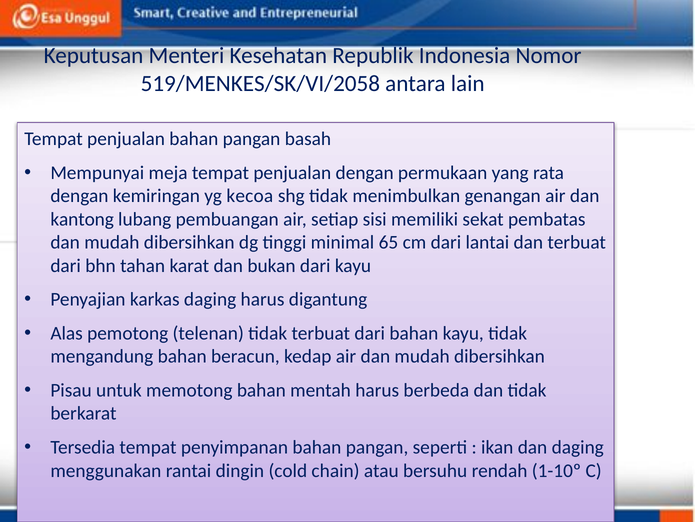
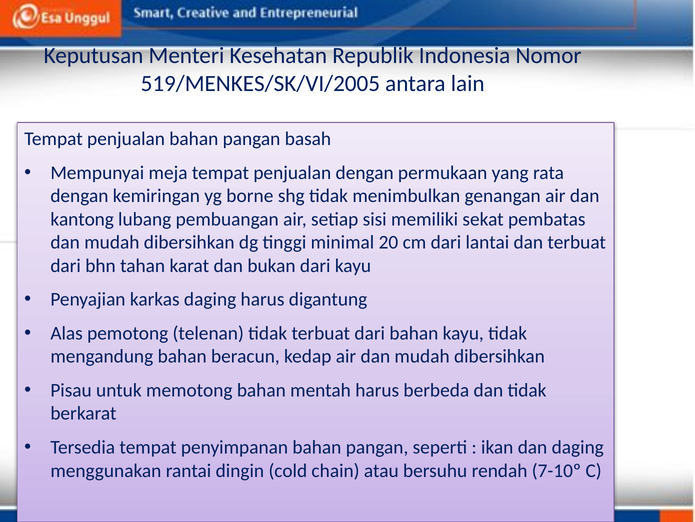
519/MENKES/SK/VI/2058: 519/MENKES/SK/VI/2058 -> 519/MENKES/SK/VI/2005
kecoa: kecoa -> borne
65: 65 -> 20
1-10º: 1-10º -> 7-10º
